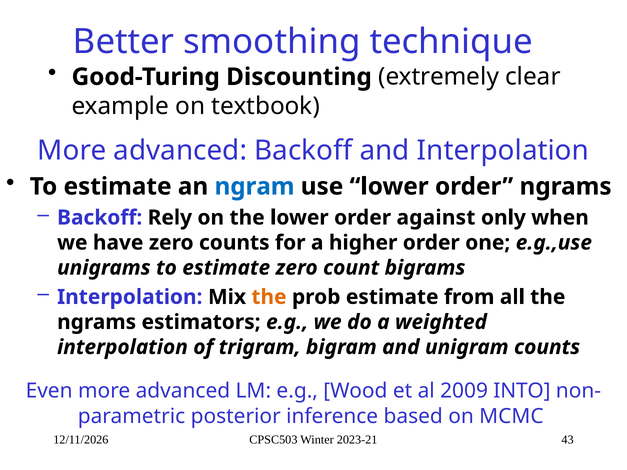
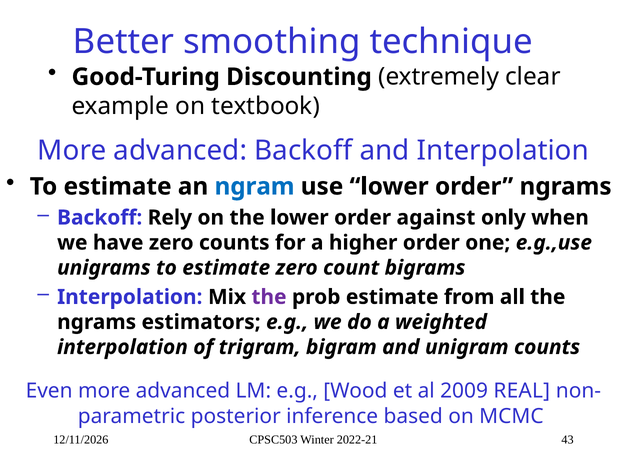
the at (269, 297) colour: orange -> purple
INTO: INTO -> REAL
2023-21: 2023-21 -> 2022-21
